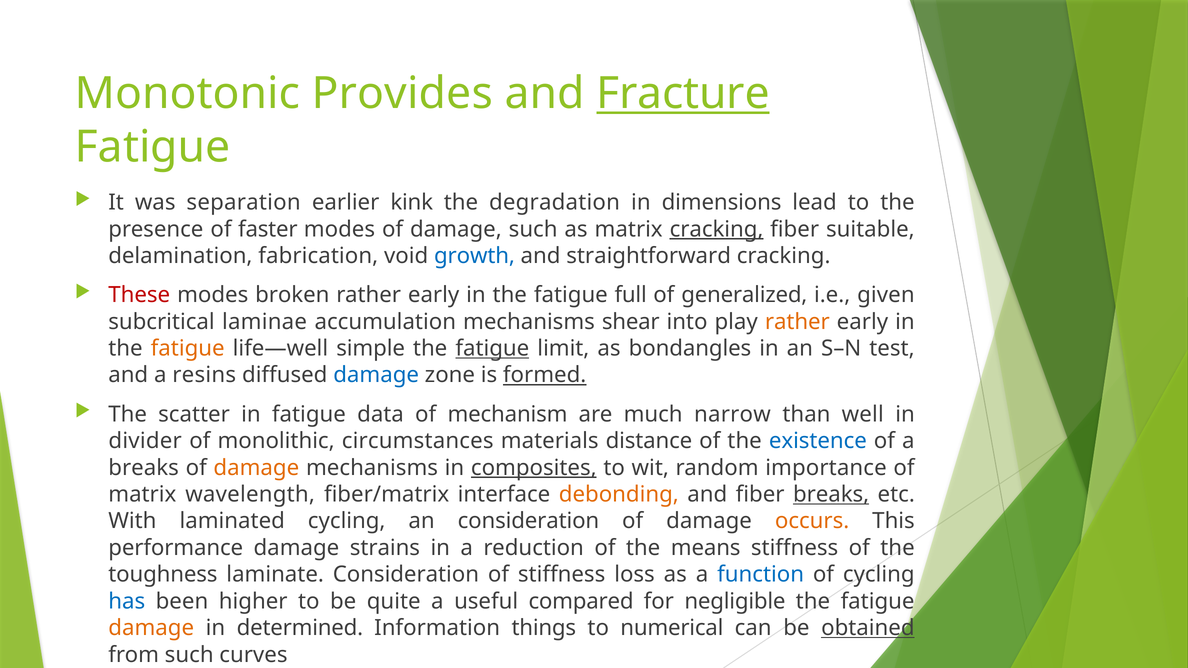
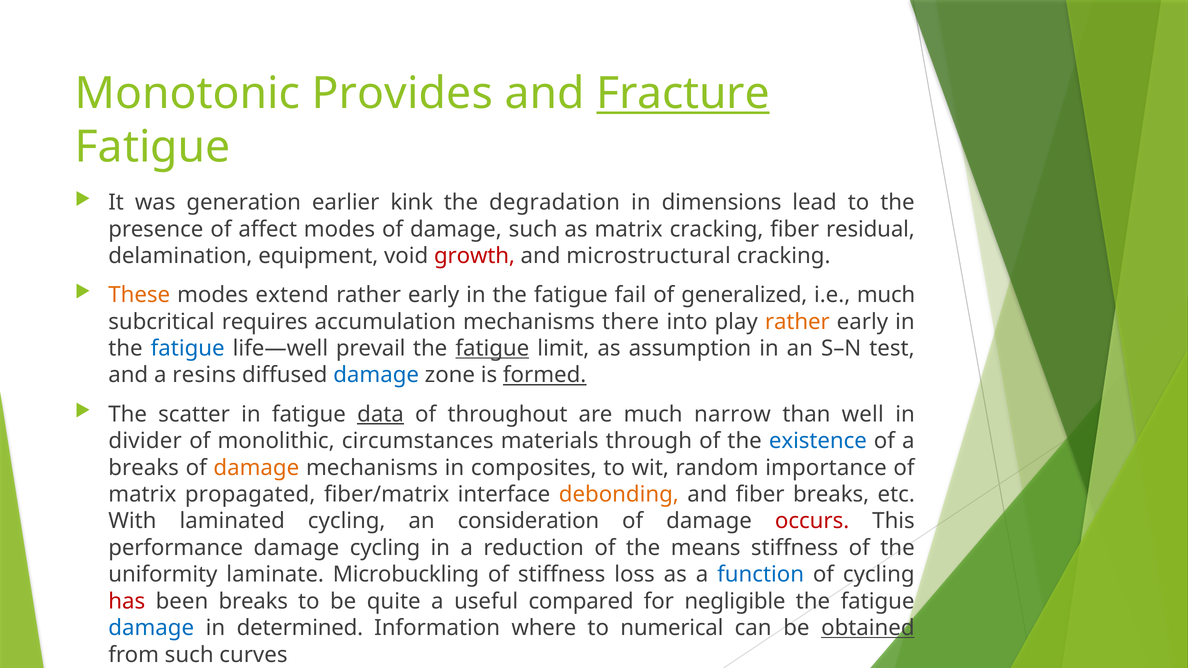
separation: separation -> generation
faster: faster -> affect
cracking at (717, 229) underline: present -> none
suitable: suitable -> residual
fabrication: fabrication -> equipment
growth colour: blue -> red
straightforward: straightforward -> microstructural
These colour: red -> orange
broken: broken -> extend
full: full -> fail
i.e given: given -> much
laminae: laminae -> requires
shear: shear -> there
fatigue at (188, 349) colour: orange -> blue
simple: simple -> prevail
bondangles: bondangles -> assumption
data underline: none -> present
mechanism: mechanism -> throughout
distance: distance -> through
composites underline: present -> none
wavelength: wavelength -> propagated
breaks at (831, 495) underline: present -> none
occurs colour: orange -> red
damage strains: strains -> cycling
toughness: toughness -> uniformity
laminate Consideration: Consideration -> Microbuckling
has colour: blue -> red
been higher: higher -> breaks
damage at (151, 628) colour: orange -> blue
things: things -> where
